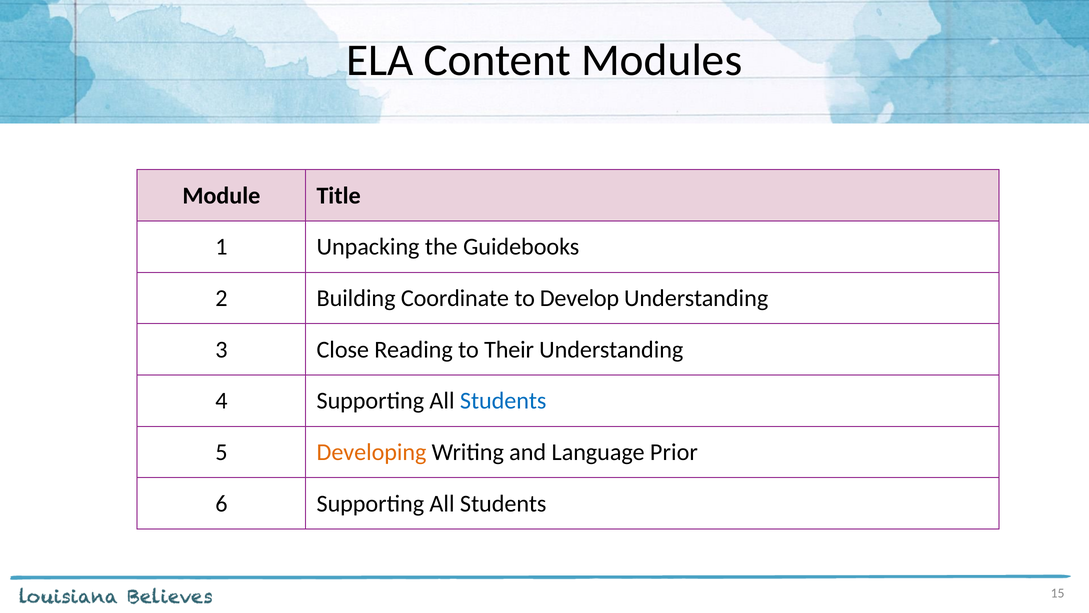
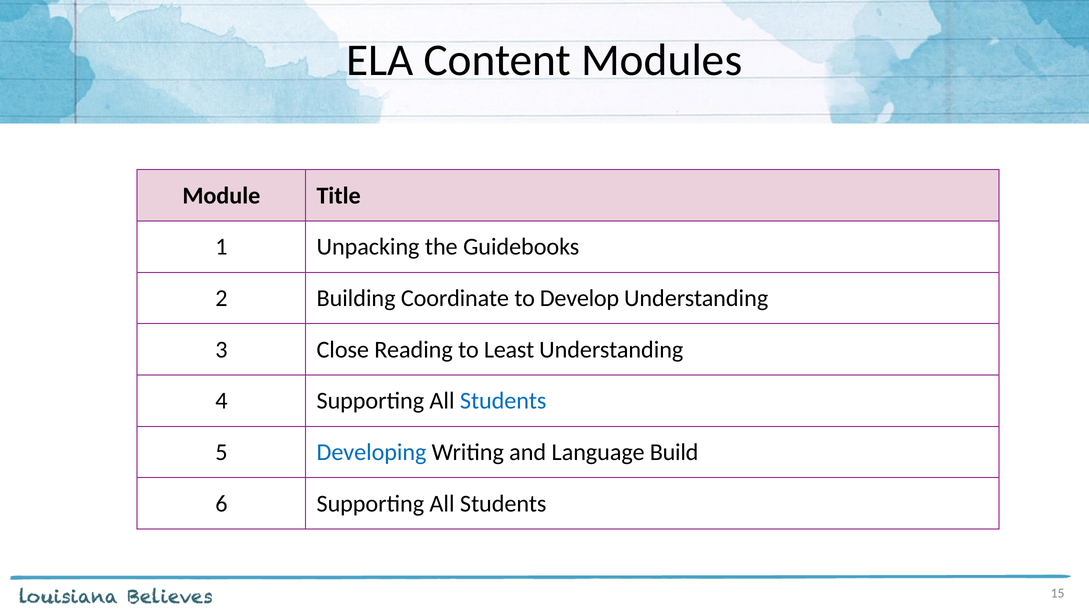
Their: Their -> Least
Developing colour: orange -> blue
Prior: Prior -> Build
